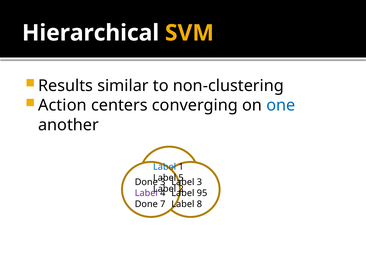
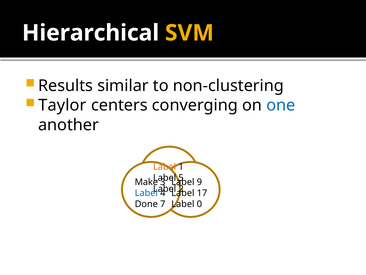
Action: Action -> Taylor
Label at (165, 167) colour: blue -> orange
Done at (146, 182): Done -> Make
3 at (199, 182): 3 -> 9
Label at (146, 193) colour: purple -> blue
95: 95 -> 17
8: 8 -> 0
